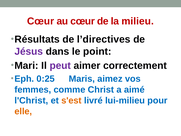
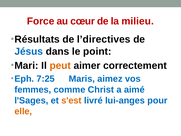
Cœur at (41, 21): Cœur -> Force
Jésus colour: purple -> blue
peut colour: purple -> orange
0:25: 0:25 -> 7:25
l'Christ: l'Christ -> l'Sages
lui-milieu: lui-milieu -> lui-anges
